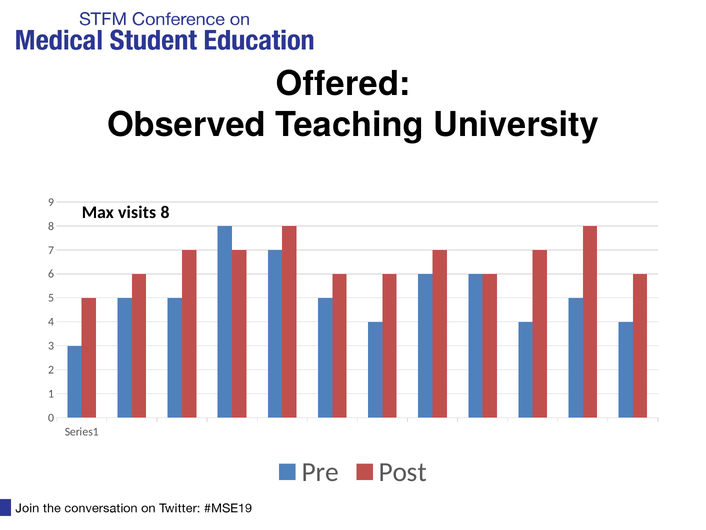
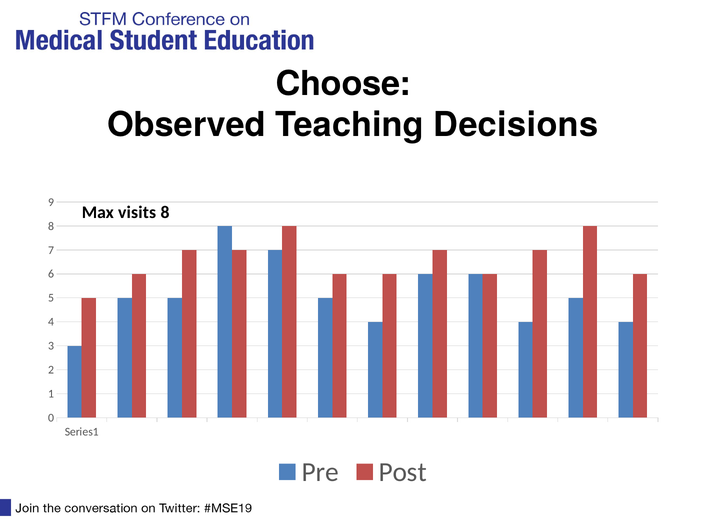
Offered: Offered -> Choose
University: University -> Decisions
